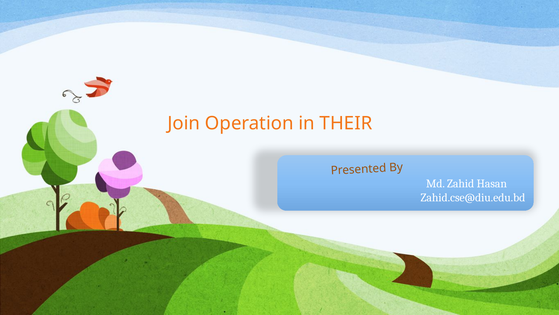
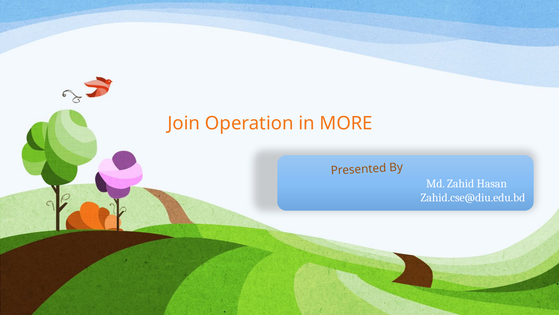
THEIR: THEIR -> MORE
